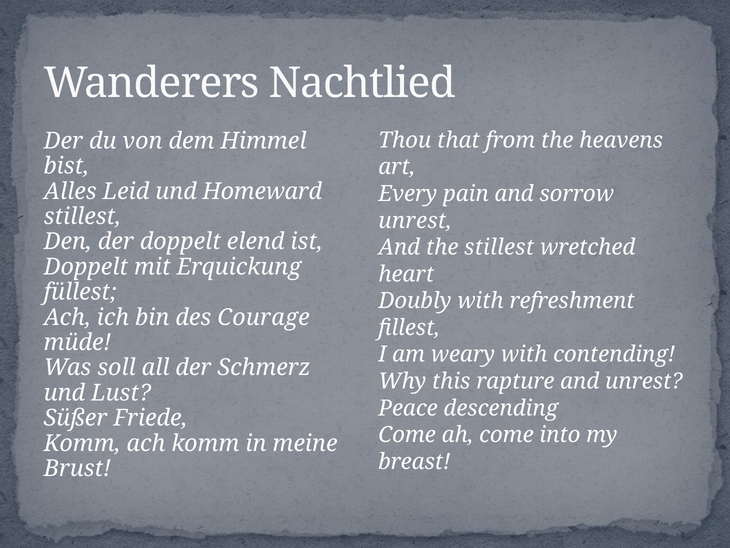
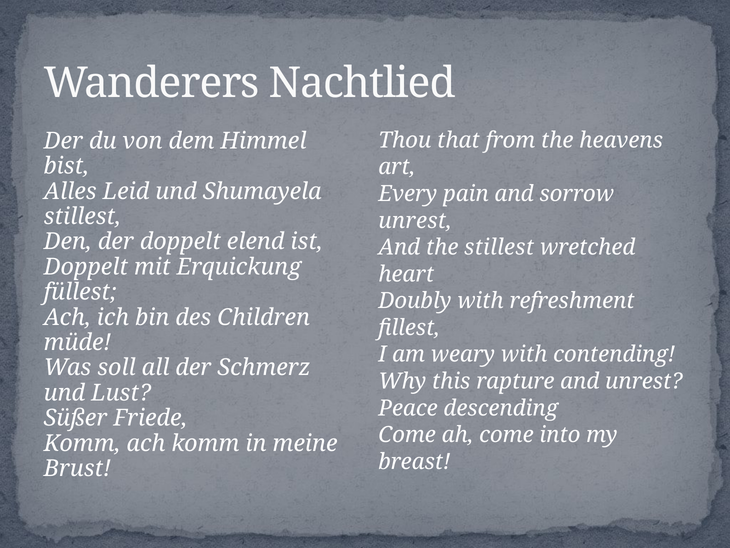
Homeward: Homeward -> Shumayela
Courage: Courage -> Children
